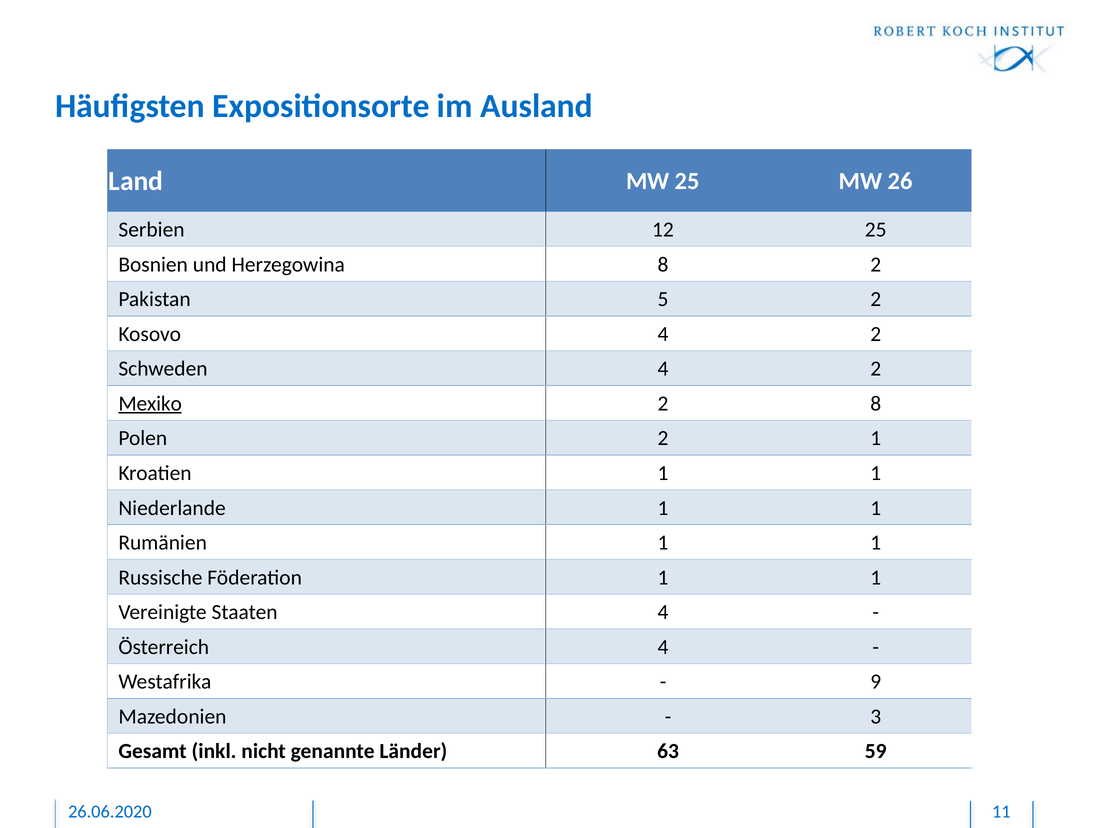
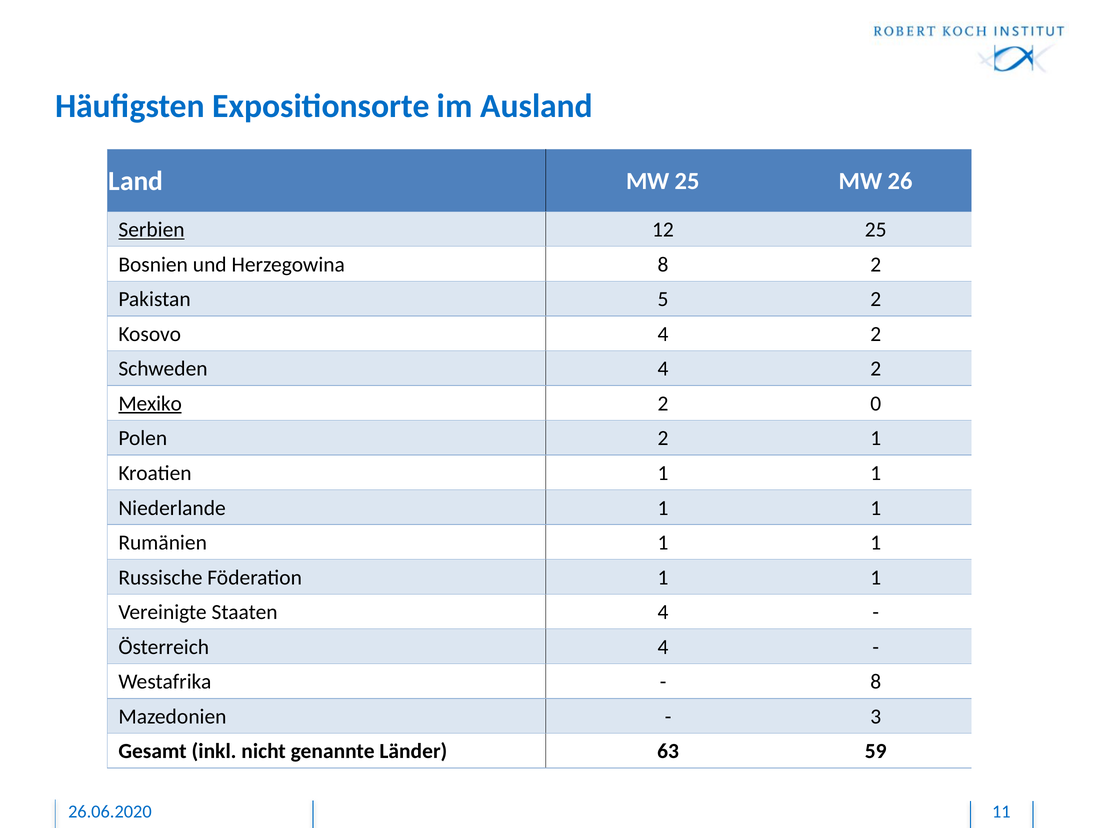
Serbien underline: none -> present
2 8: 8 -> 0
9 at (876, 681): 9 -> 8
